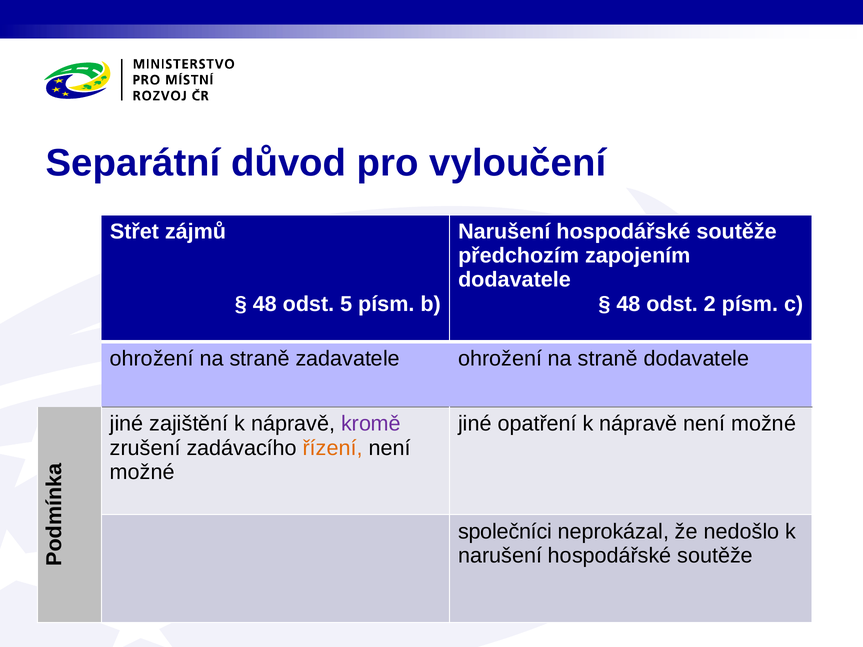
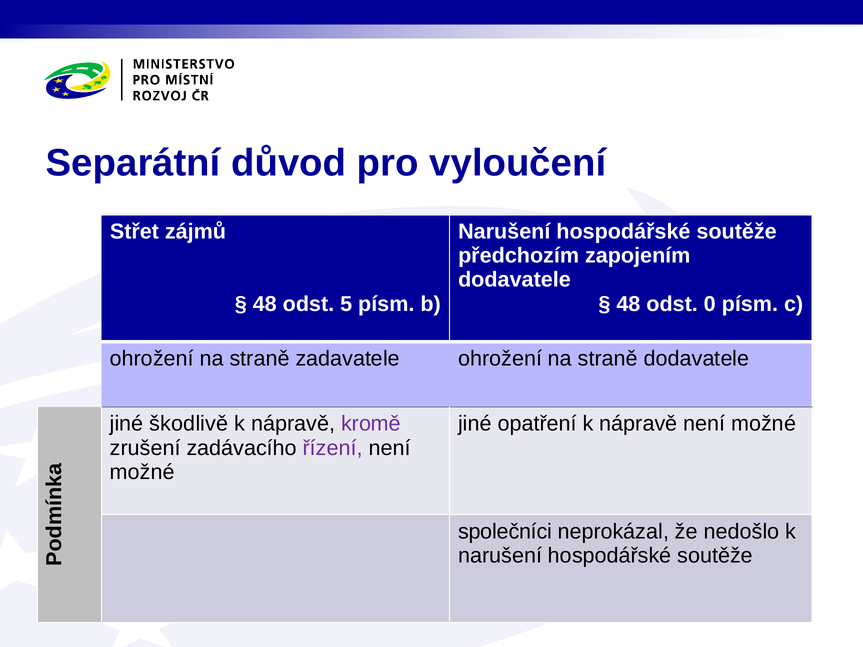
2: 2 -> 0
zajištění: zajištění -> škodlivě
řízení colour: orange -> purple
